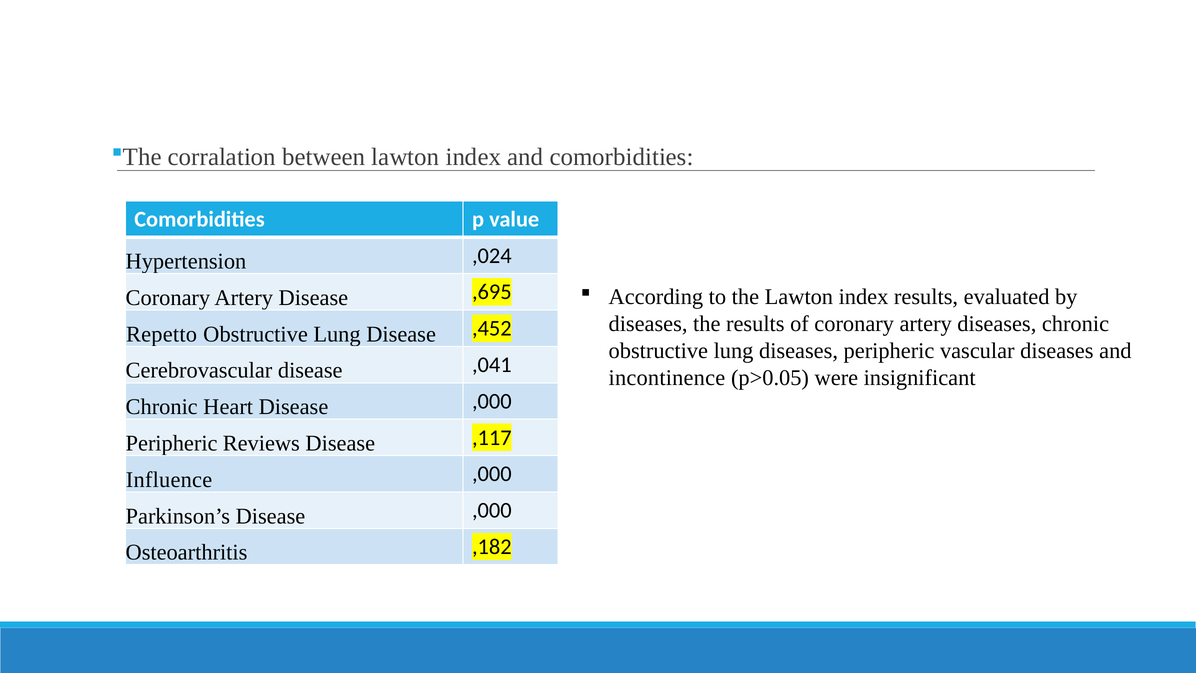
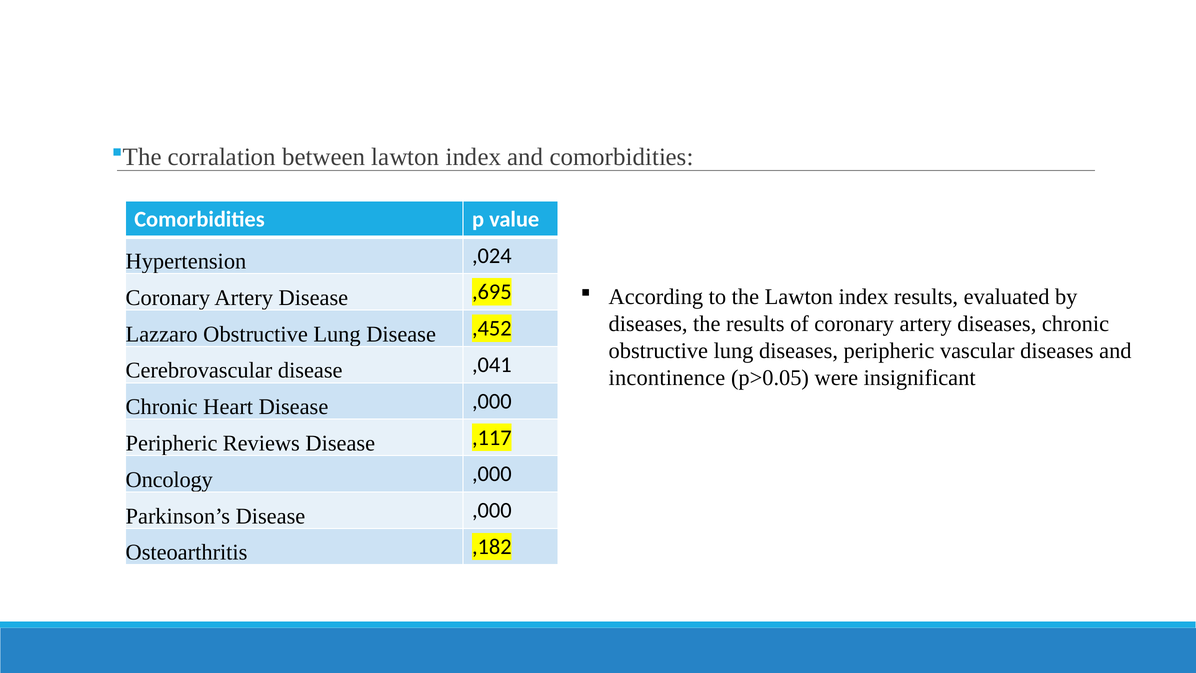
Repetto: Repetto -> Lazzaro
Influence: Influence -> Oncology
